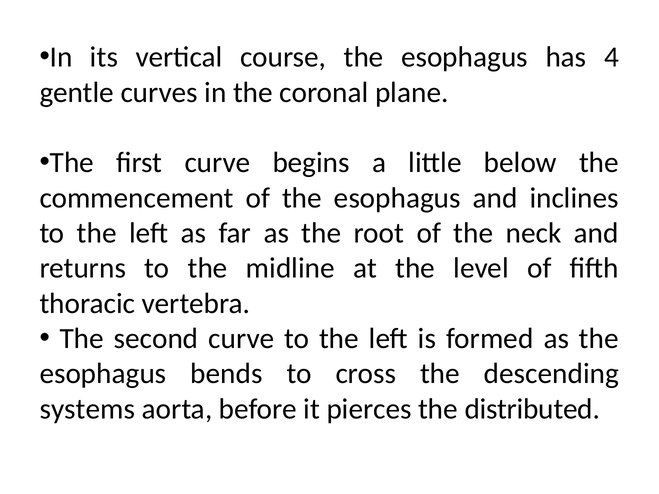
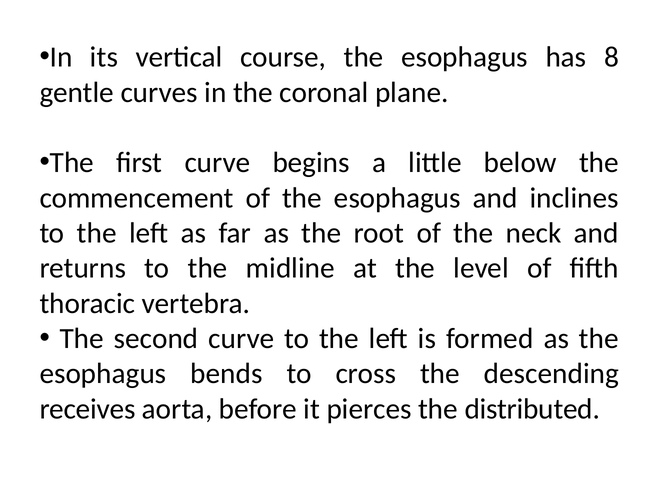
4: 4 -> 8
systems: systems -> receives
